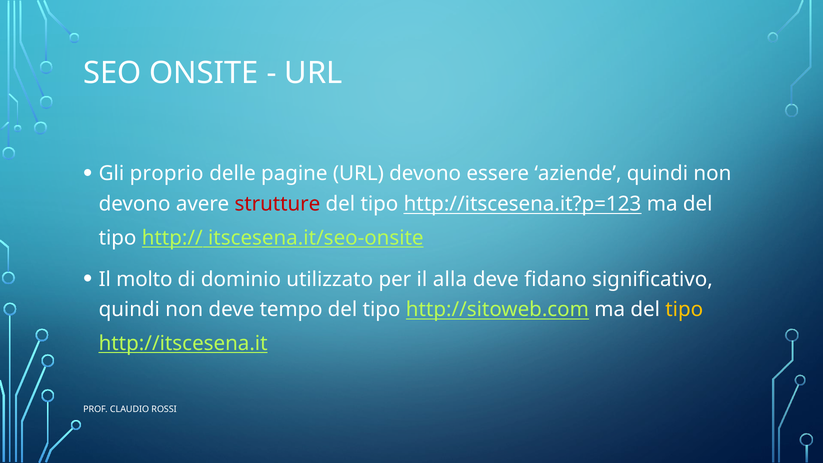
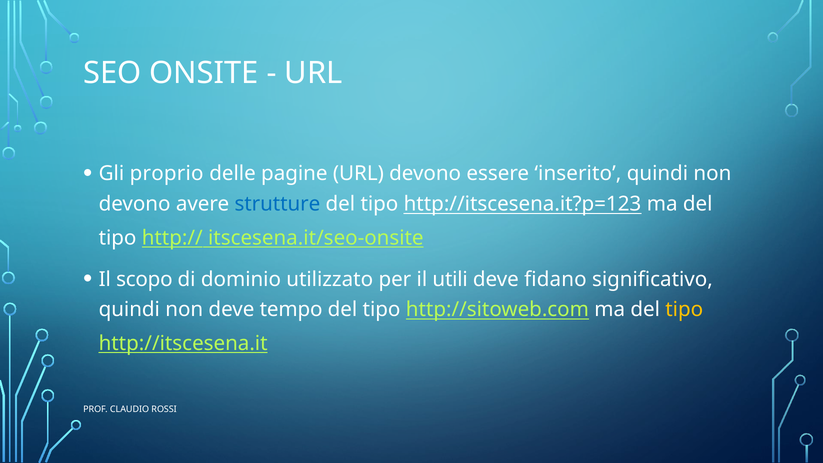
aziende: aziende -> inserito
strutture colour: red -> blue
molto: molto -> scopo
alla: alla -> utili
